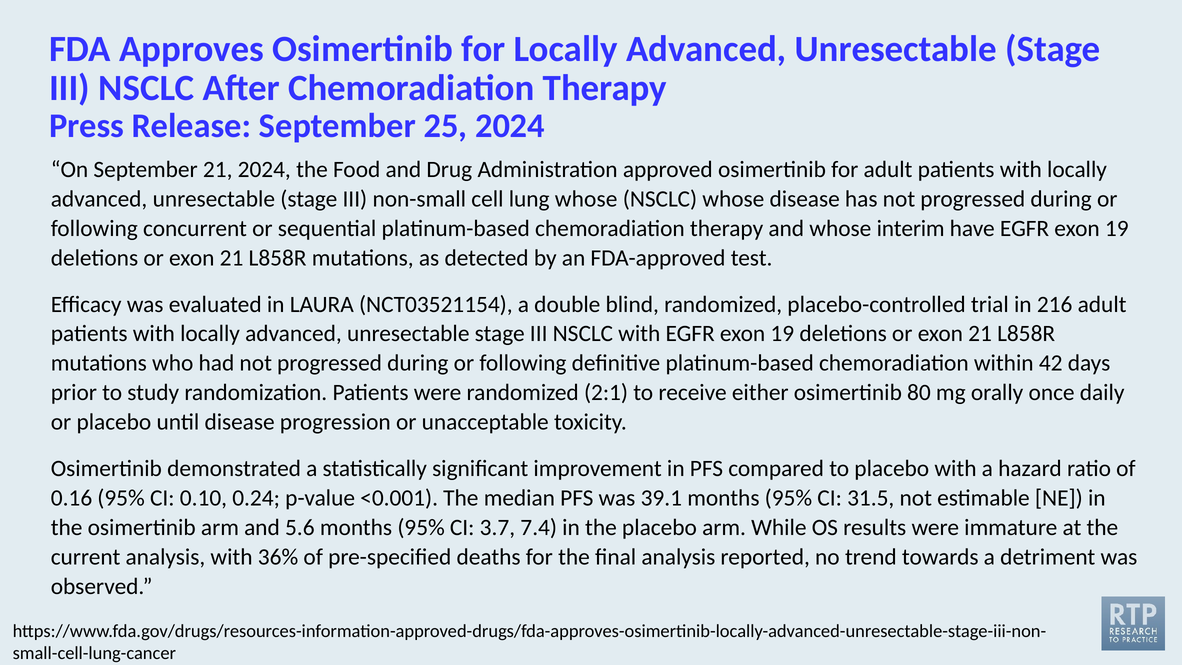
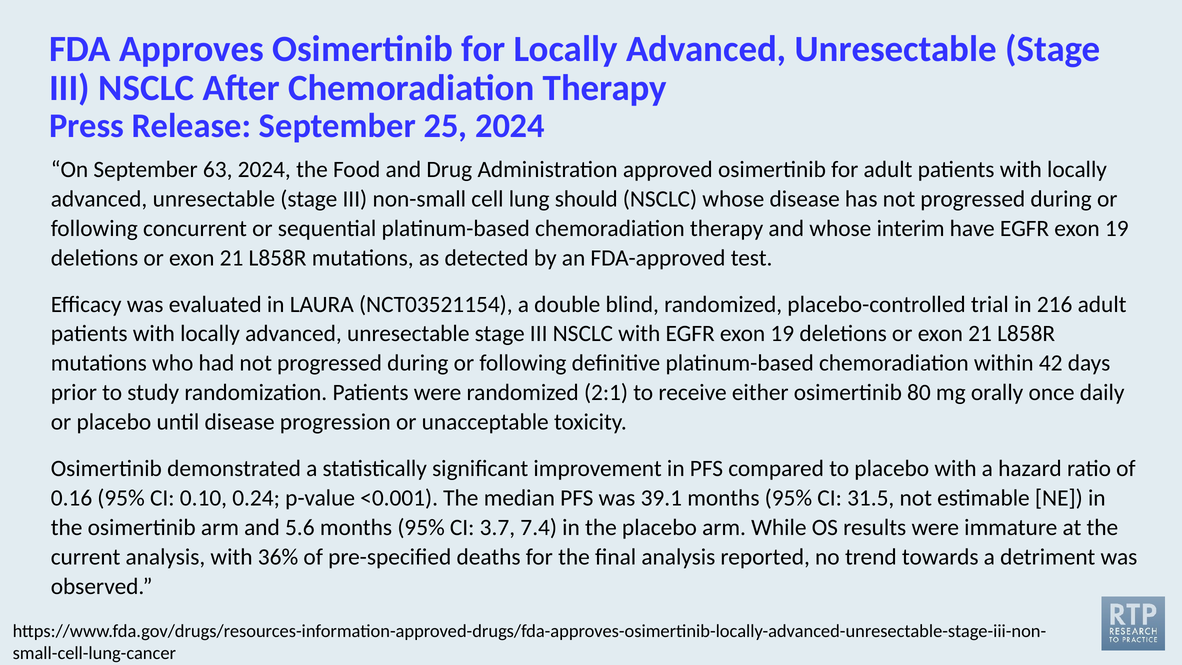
September 21: 21 -> 63
lung whose: whose -> should
